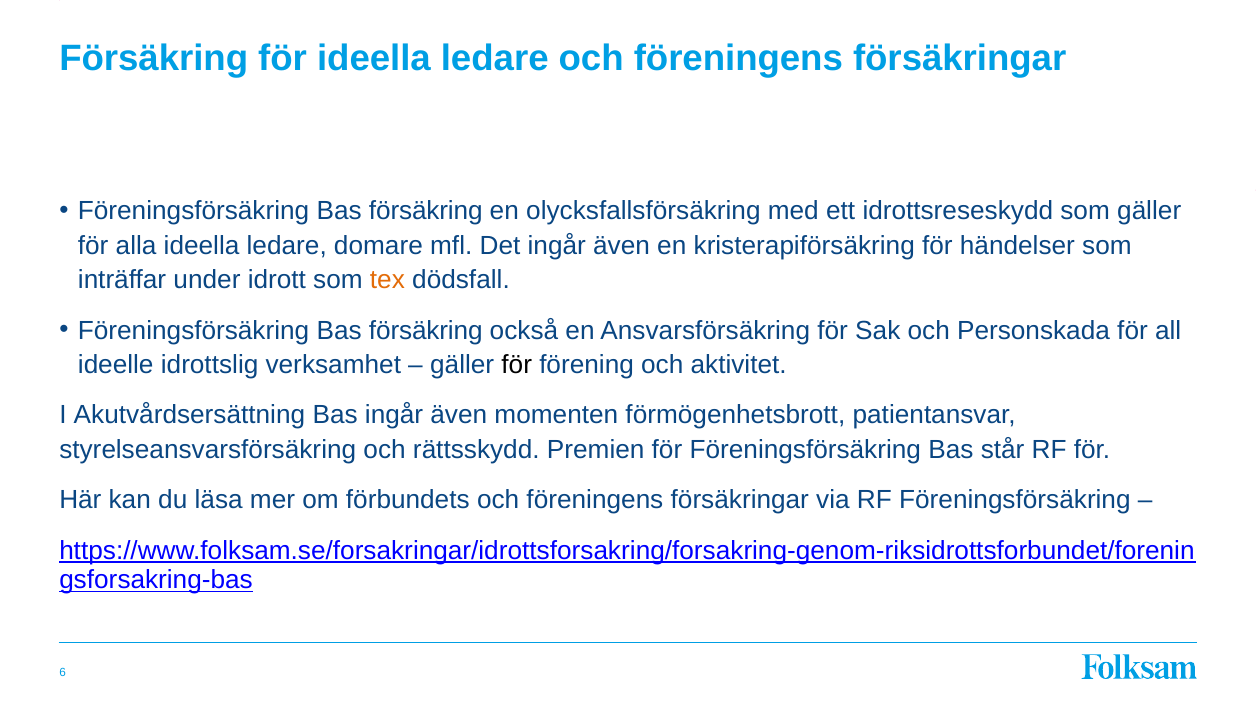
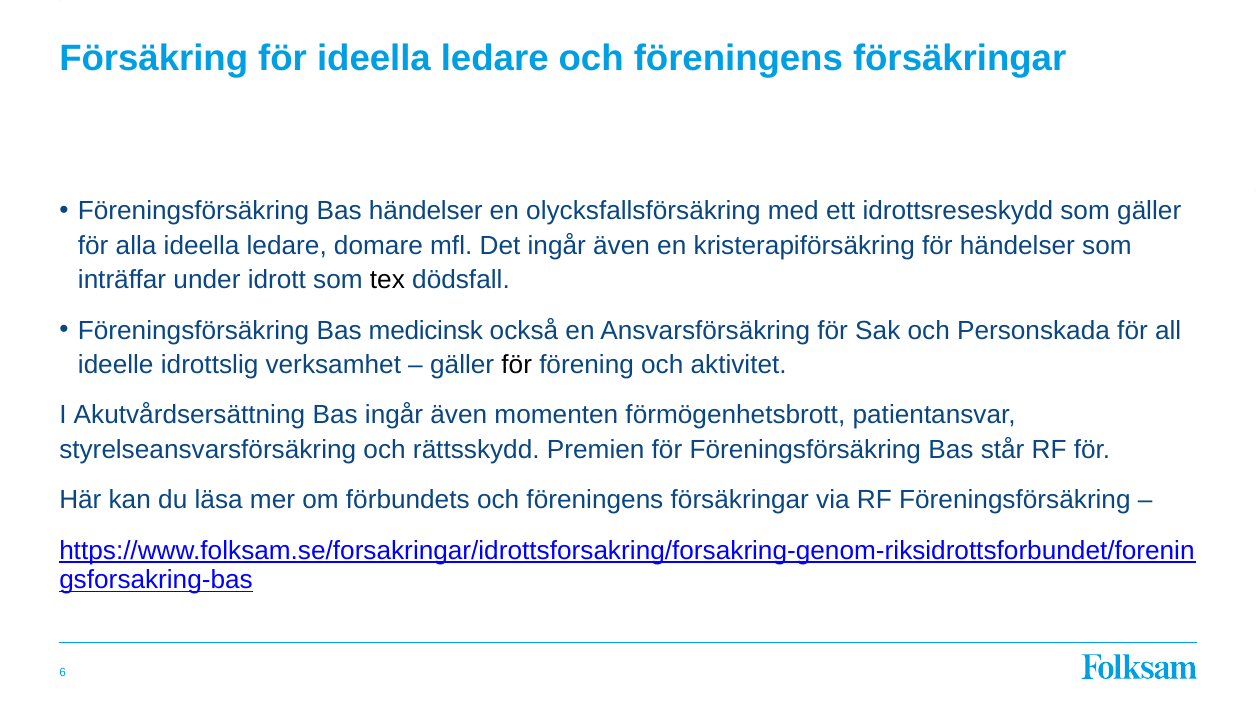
försäkring at (426, 211): försäkring -> händelser
tex colour: orange -> black
försäkring at (426, 330): försäkring -> medicinsk
